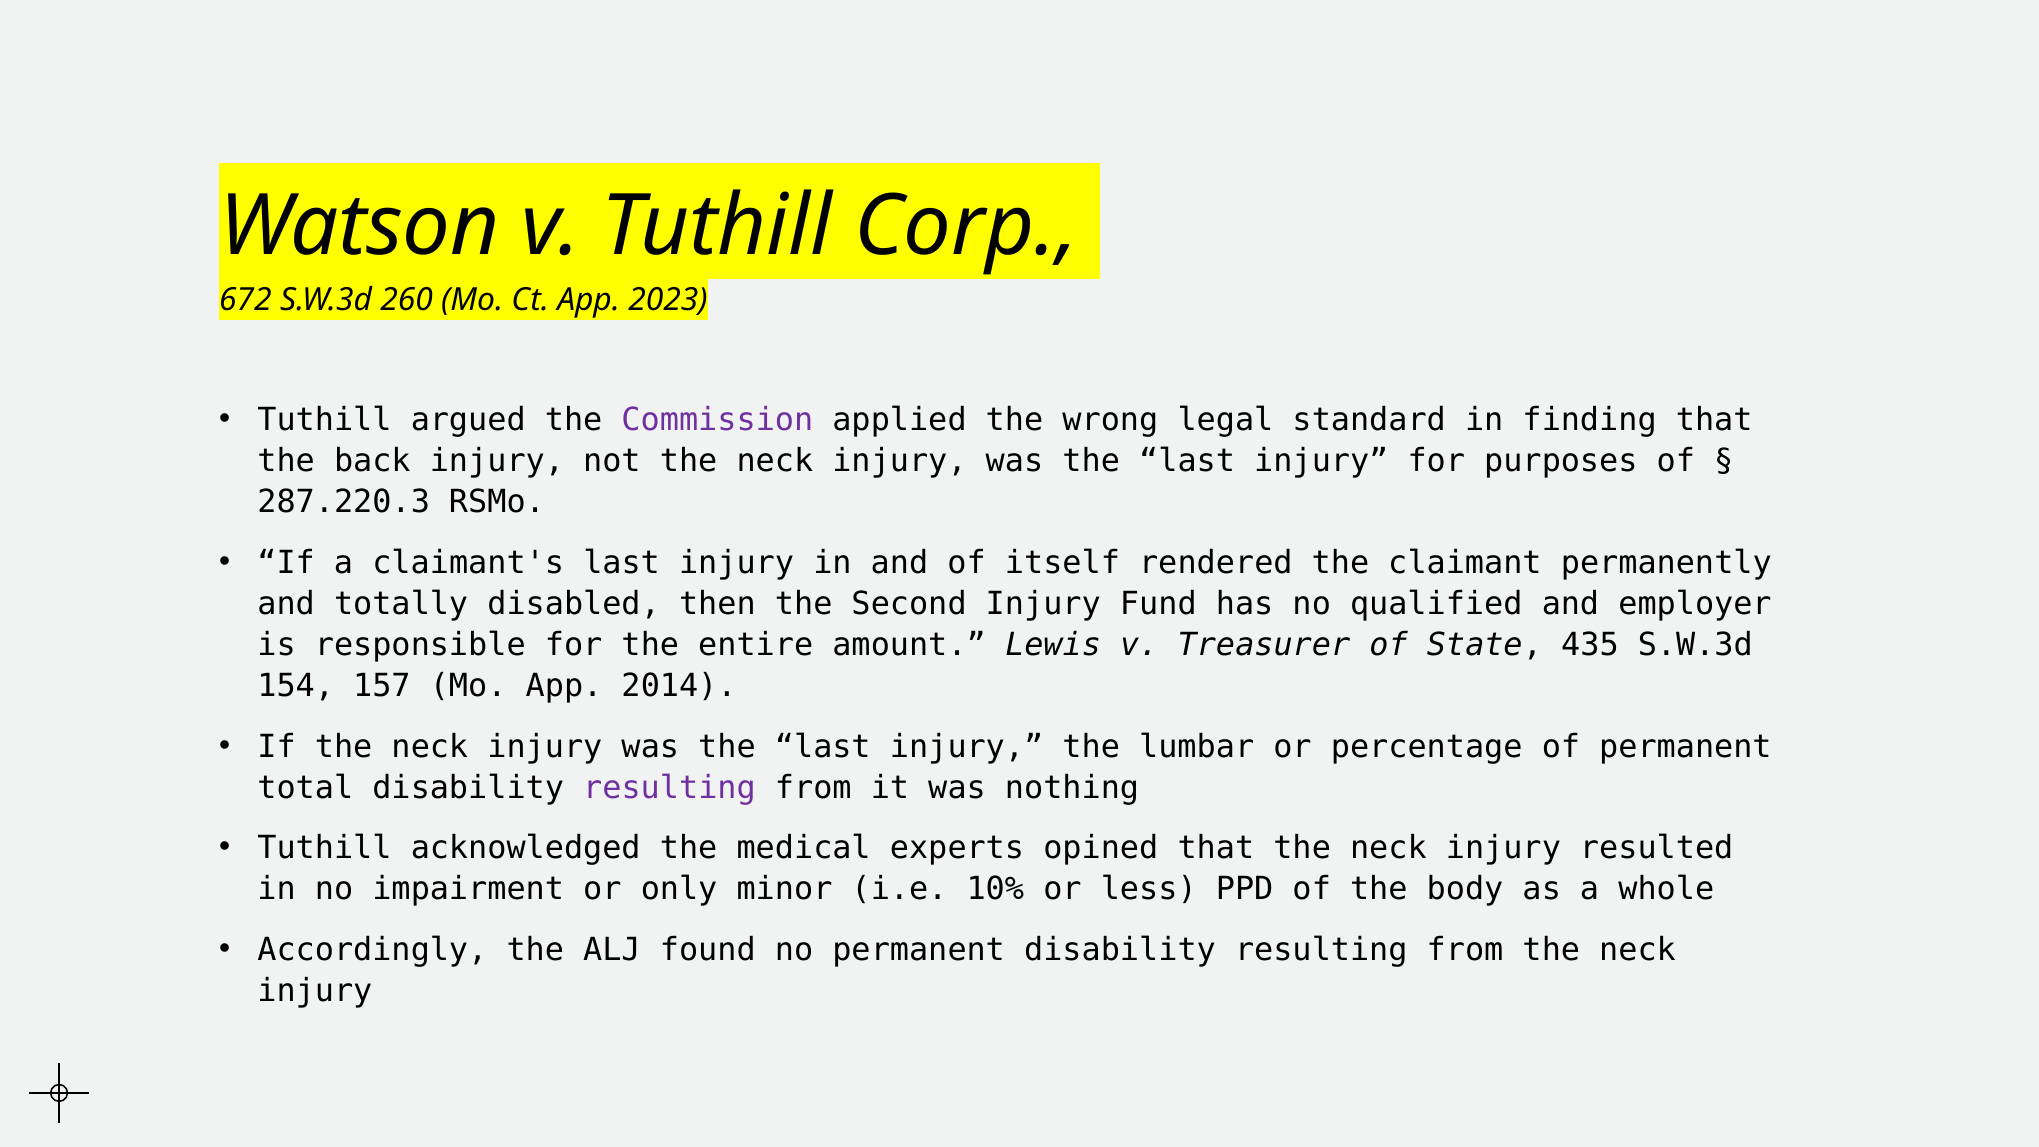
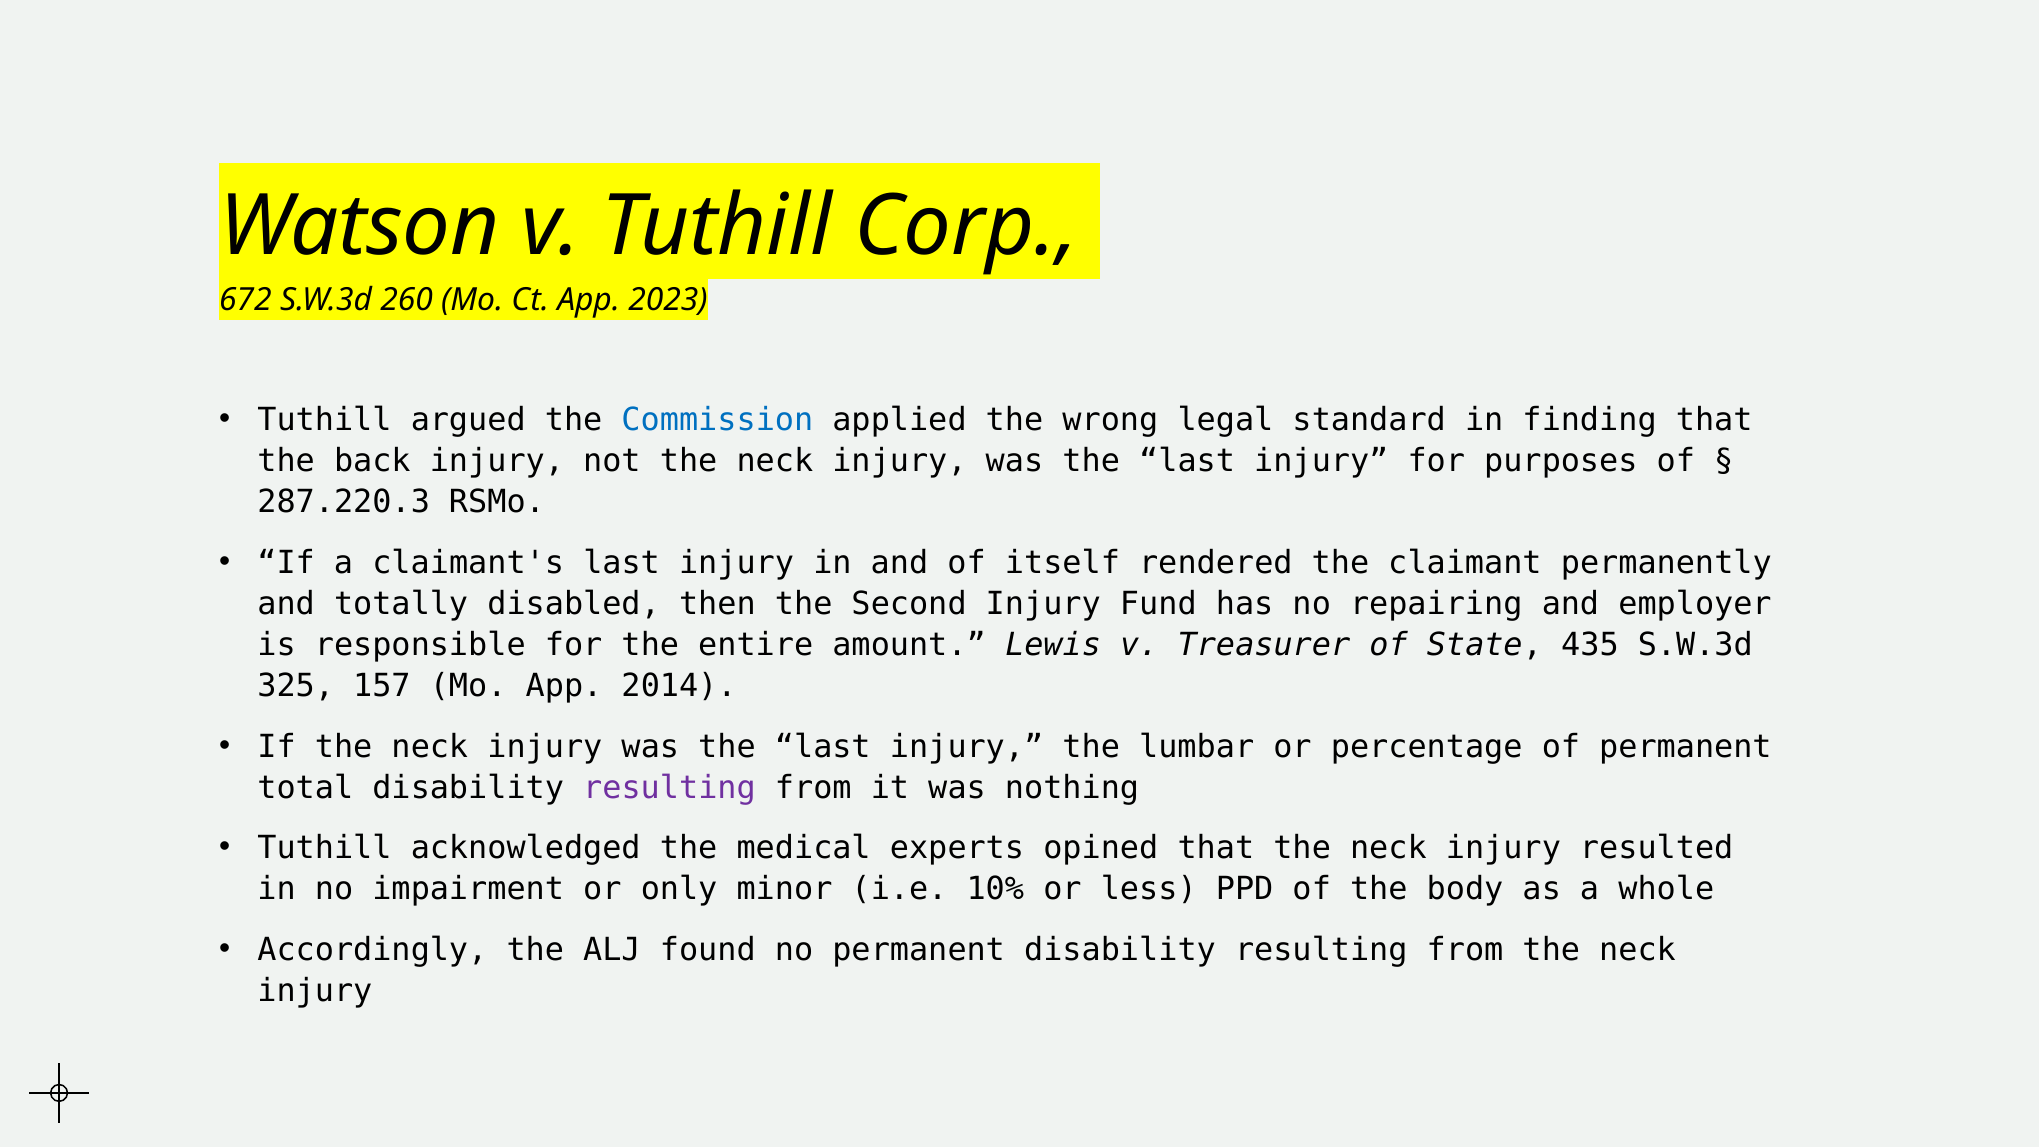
Commission colour: purple -> blue
qualified: qualified -> repairing
154: 154 -> 325
